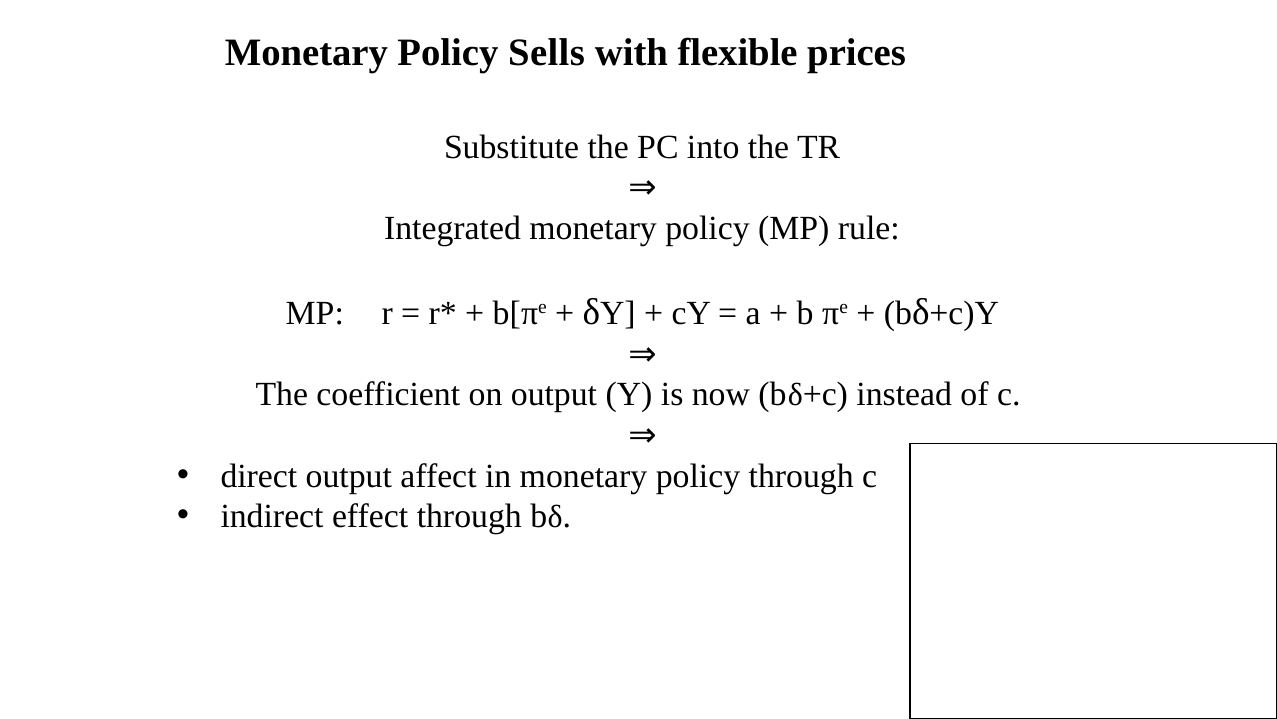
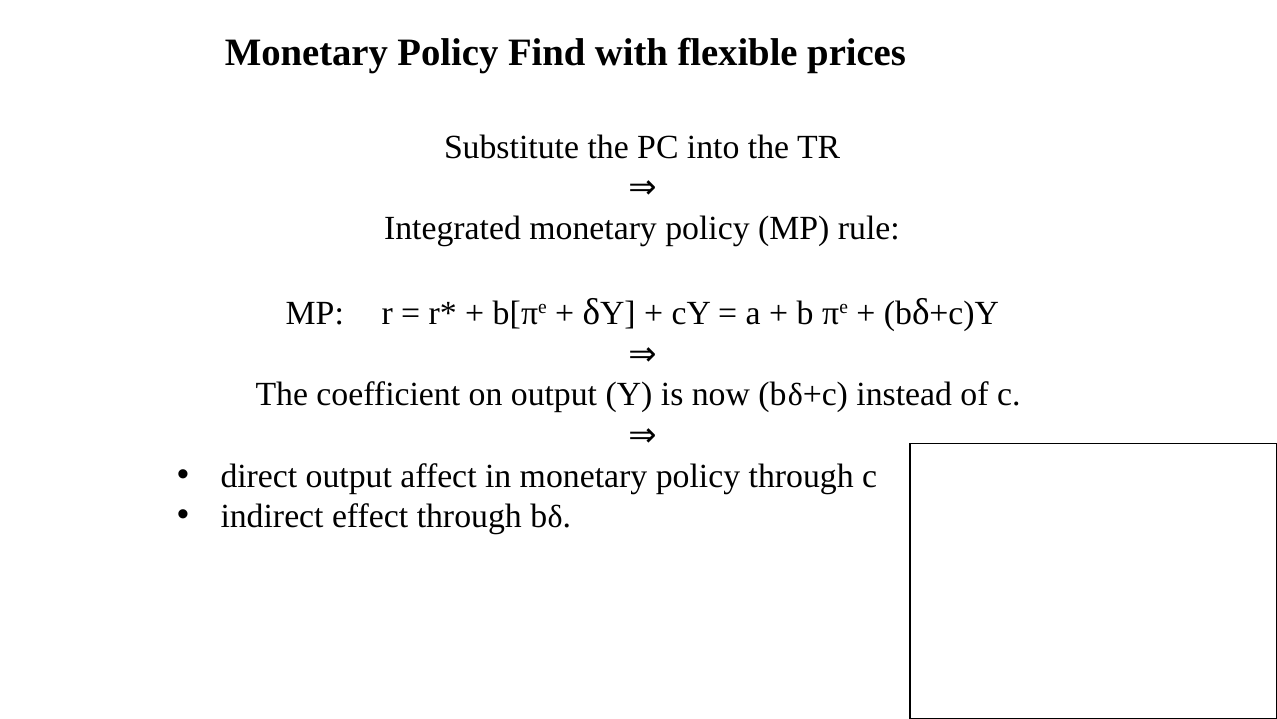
Sells: Sells -> Find
